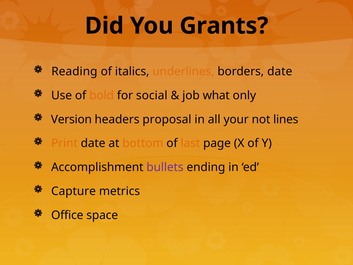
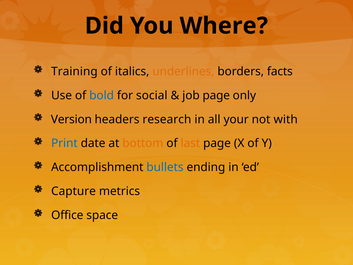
Grants: Grants -> Where
Reading: Reading -> Training
borders date: date -> facts
bold colour: orange -> blue
job what: what -> page
proposal: proposal -> research
lines: lines -> with
Print colour: orange -> blue
bullets colour: purple -> blue
